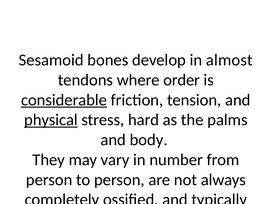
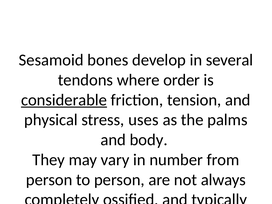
almost: almost -> several
physical underline: present -> none
hard: hard -> uses
